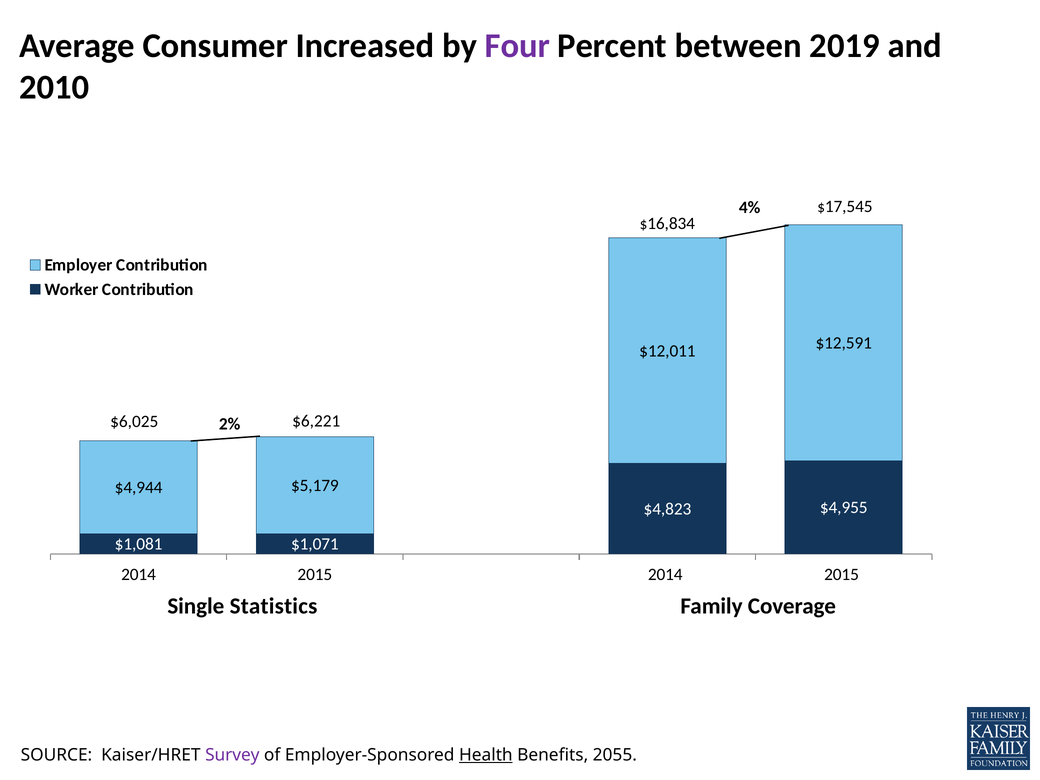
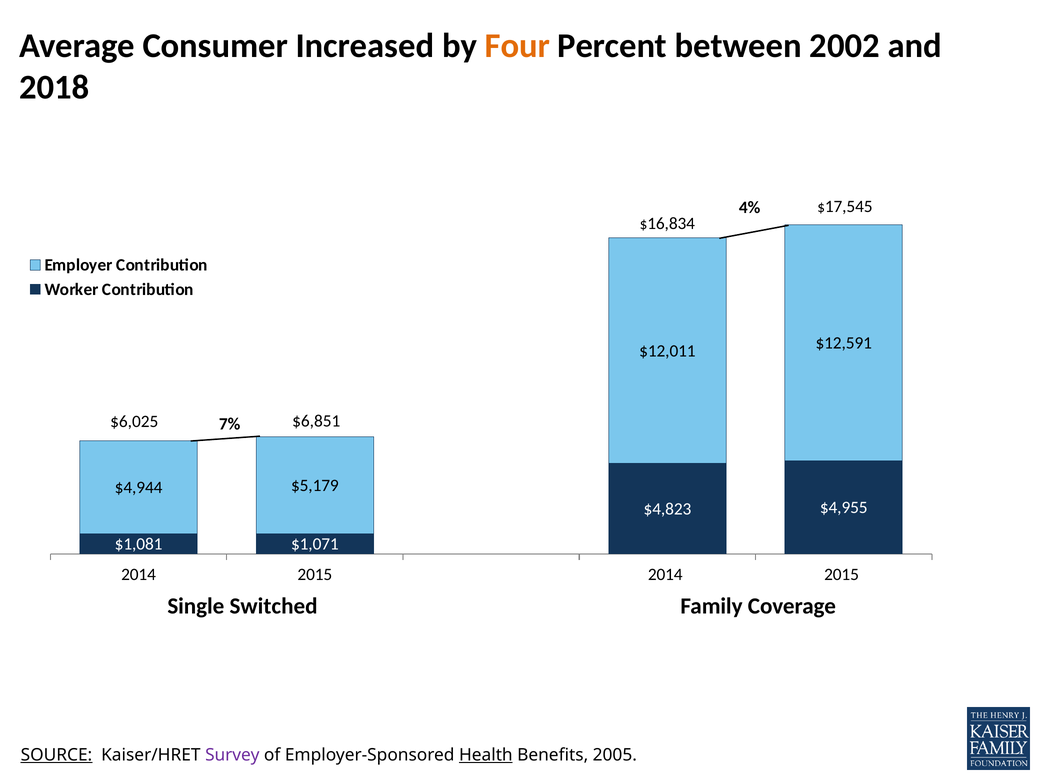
Four colour: purple -> orange
2019: 2019 -> 2002
2010: 2010 -> 2018
$6,221: $6,221 -> $6,851
2%: 2% -> 7%
Statistics: Statistics -> Switched
SOURCE underline: none -> present
2055: 2055 -> 2005
